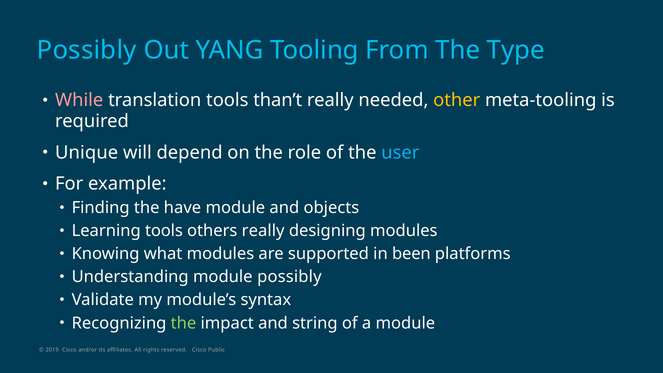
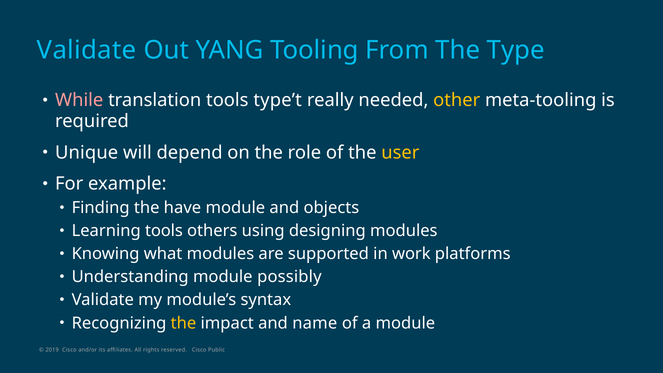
Possibly at (87, 50): Possibly -> Validate
than’t: than’t -> type’t
user colour: light blue -> yellow
others really: really -> using
been: been -> work
the at (184, 323) colour: light green -> yellow
string: string -> name
